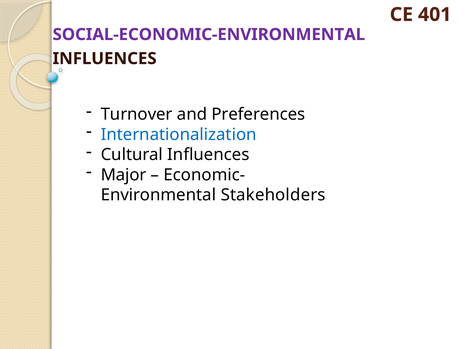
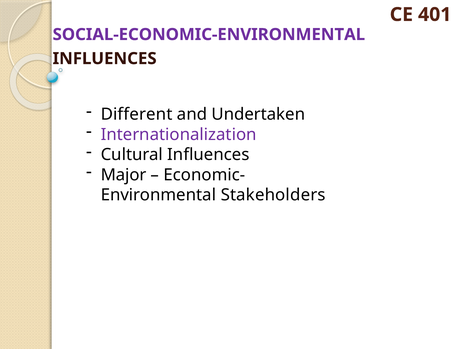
Turnover: Turnover -> Different
Preferences: Preferences -> Undertaken
Internationalization colour: blue -> purple
